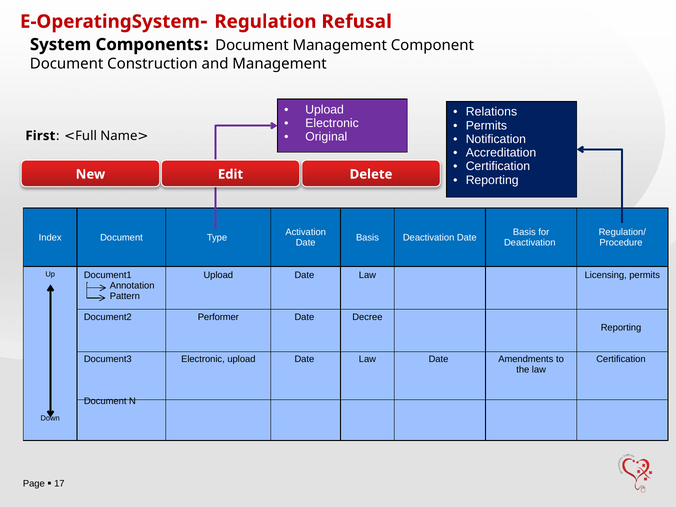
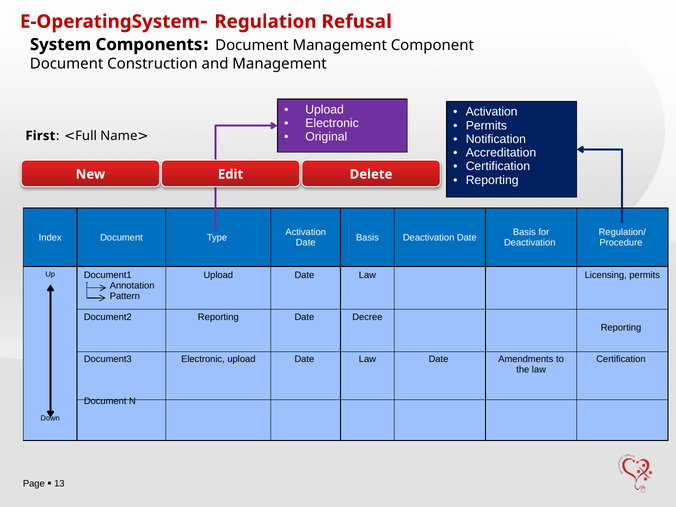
Relations at (491, 112): Relations -> Activation
Performer at (218, 317): Performer -> Reporting
17: 17 -> 13
